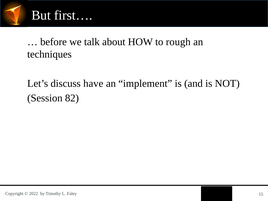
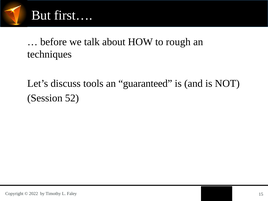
have: have -> tools
implement: implement -> guaranteed
82: 82 -> 52
